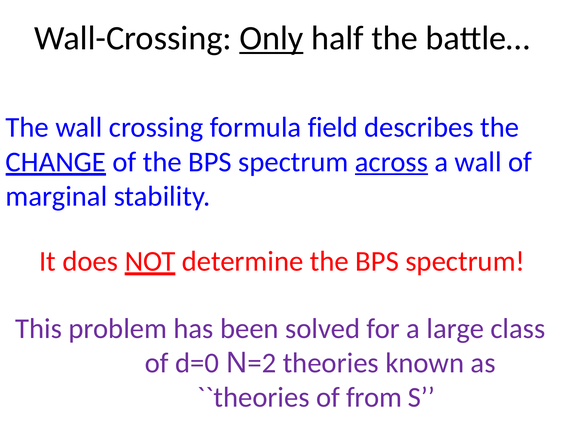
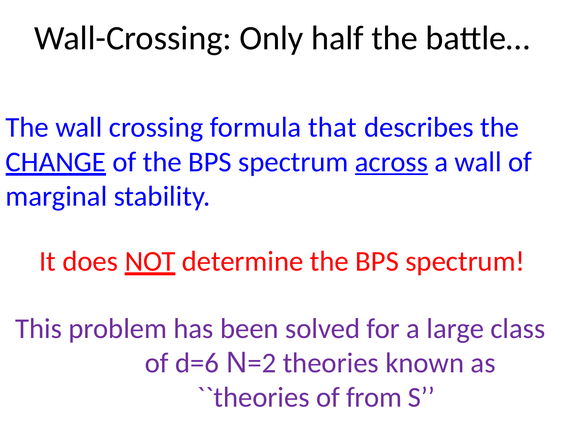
Only underline: present -> none
field: field -> that
d=0: d=0 -> d=6
